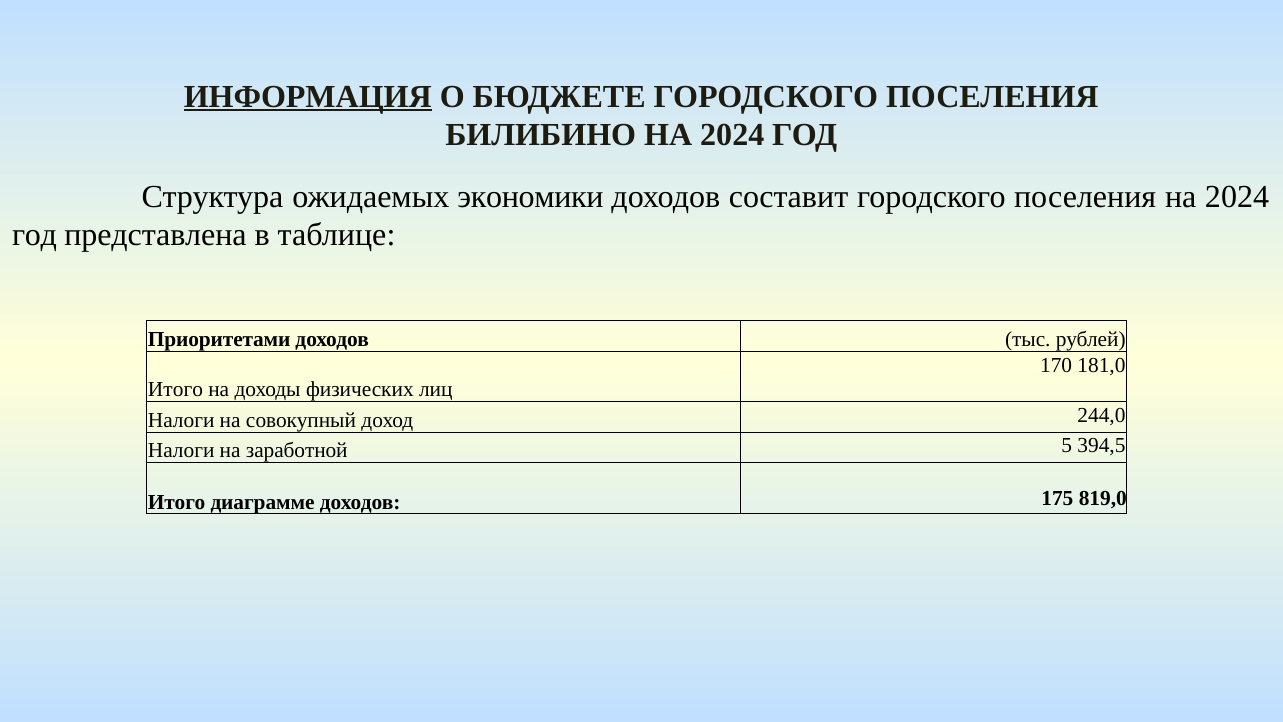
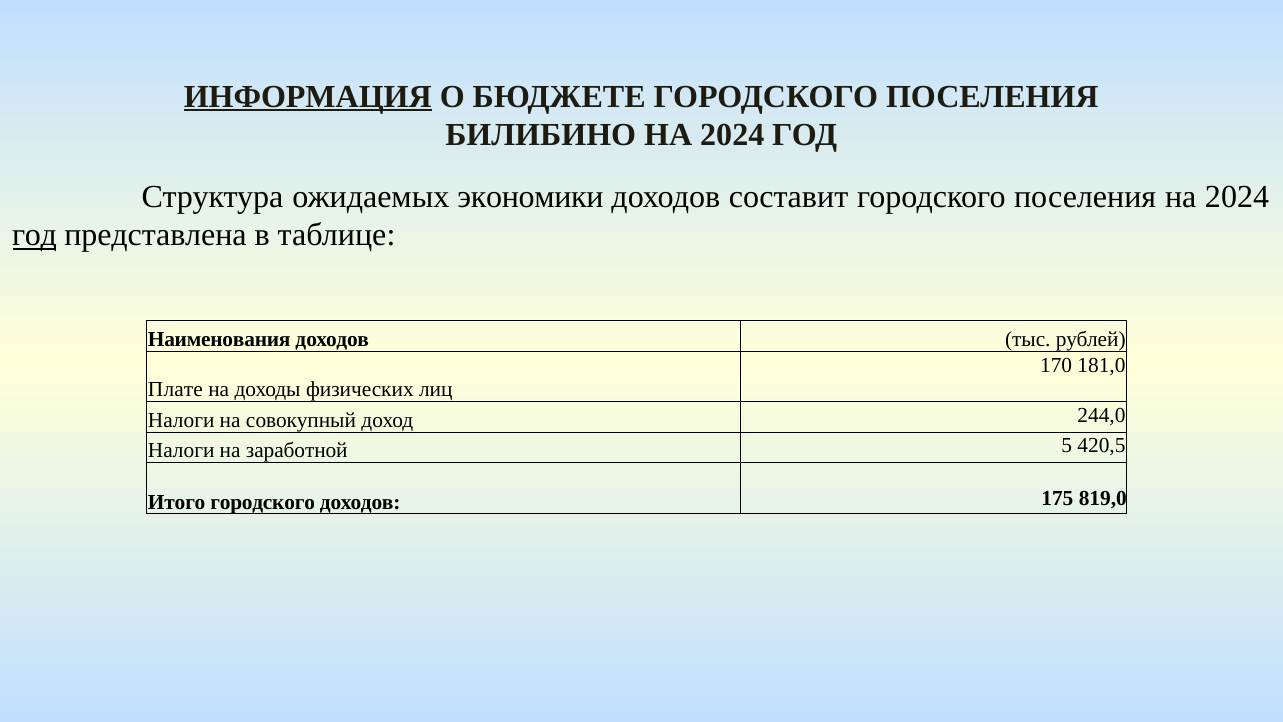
год at (35, 235) underline: none -> present
Приоритетами: Приоритетами -> Наименования
Итого at (175, 390): Итого -> Плате
394,5: 394,5 -> 420,5
Итого диаграмме: диаграмме -> городского
